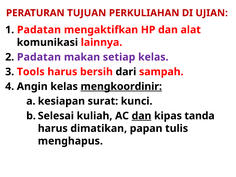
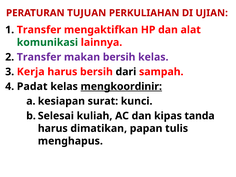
1 Padatan: Padatan -> Transfer
komunikasi colour: black -> green
2 Padatan: Padatan -> Transfer
makan setiap: setiap -> bersih
Tools: Tools -> Kerja
Angin: Angin -> Padat
dan at (141, 116) underline: present -> none
